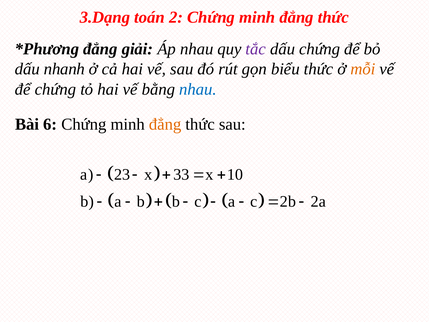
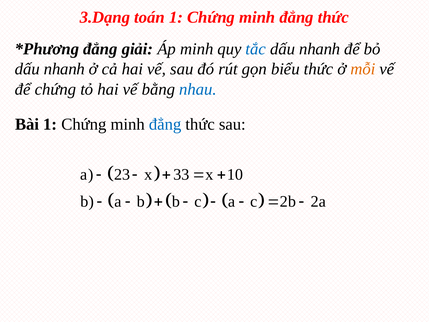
toán 2: 2 -> 1
Áp nhau: nhau -> minh
tắc colour: purple -> blue
chứng at (320, 49): chứng -> nhanh
Bài 6: 6 -> 1
đẳng at (165, 124) colour: orange -> blue
